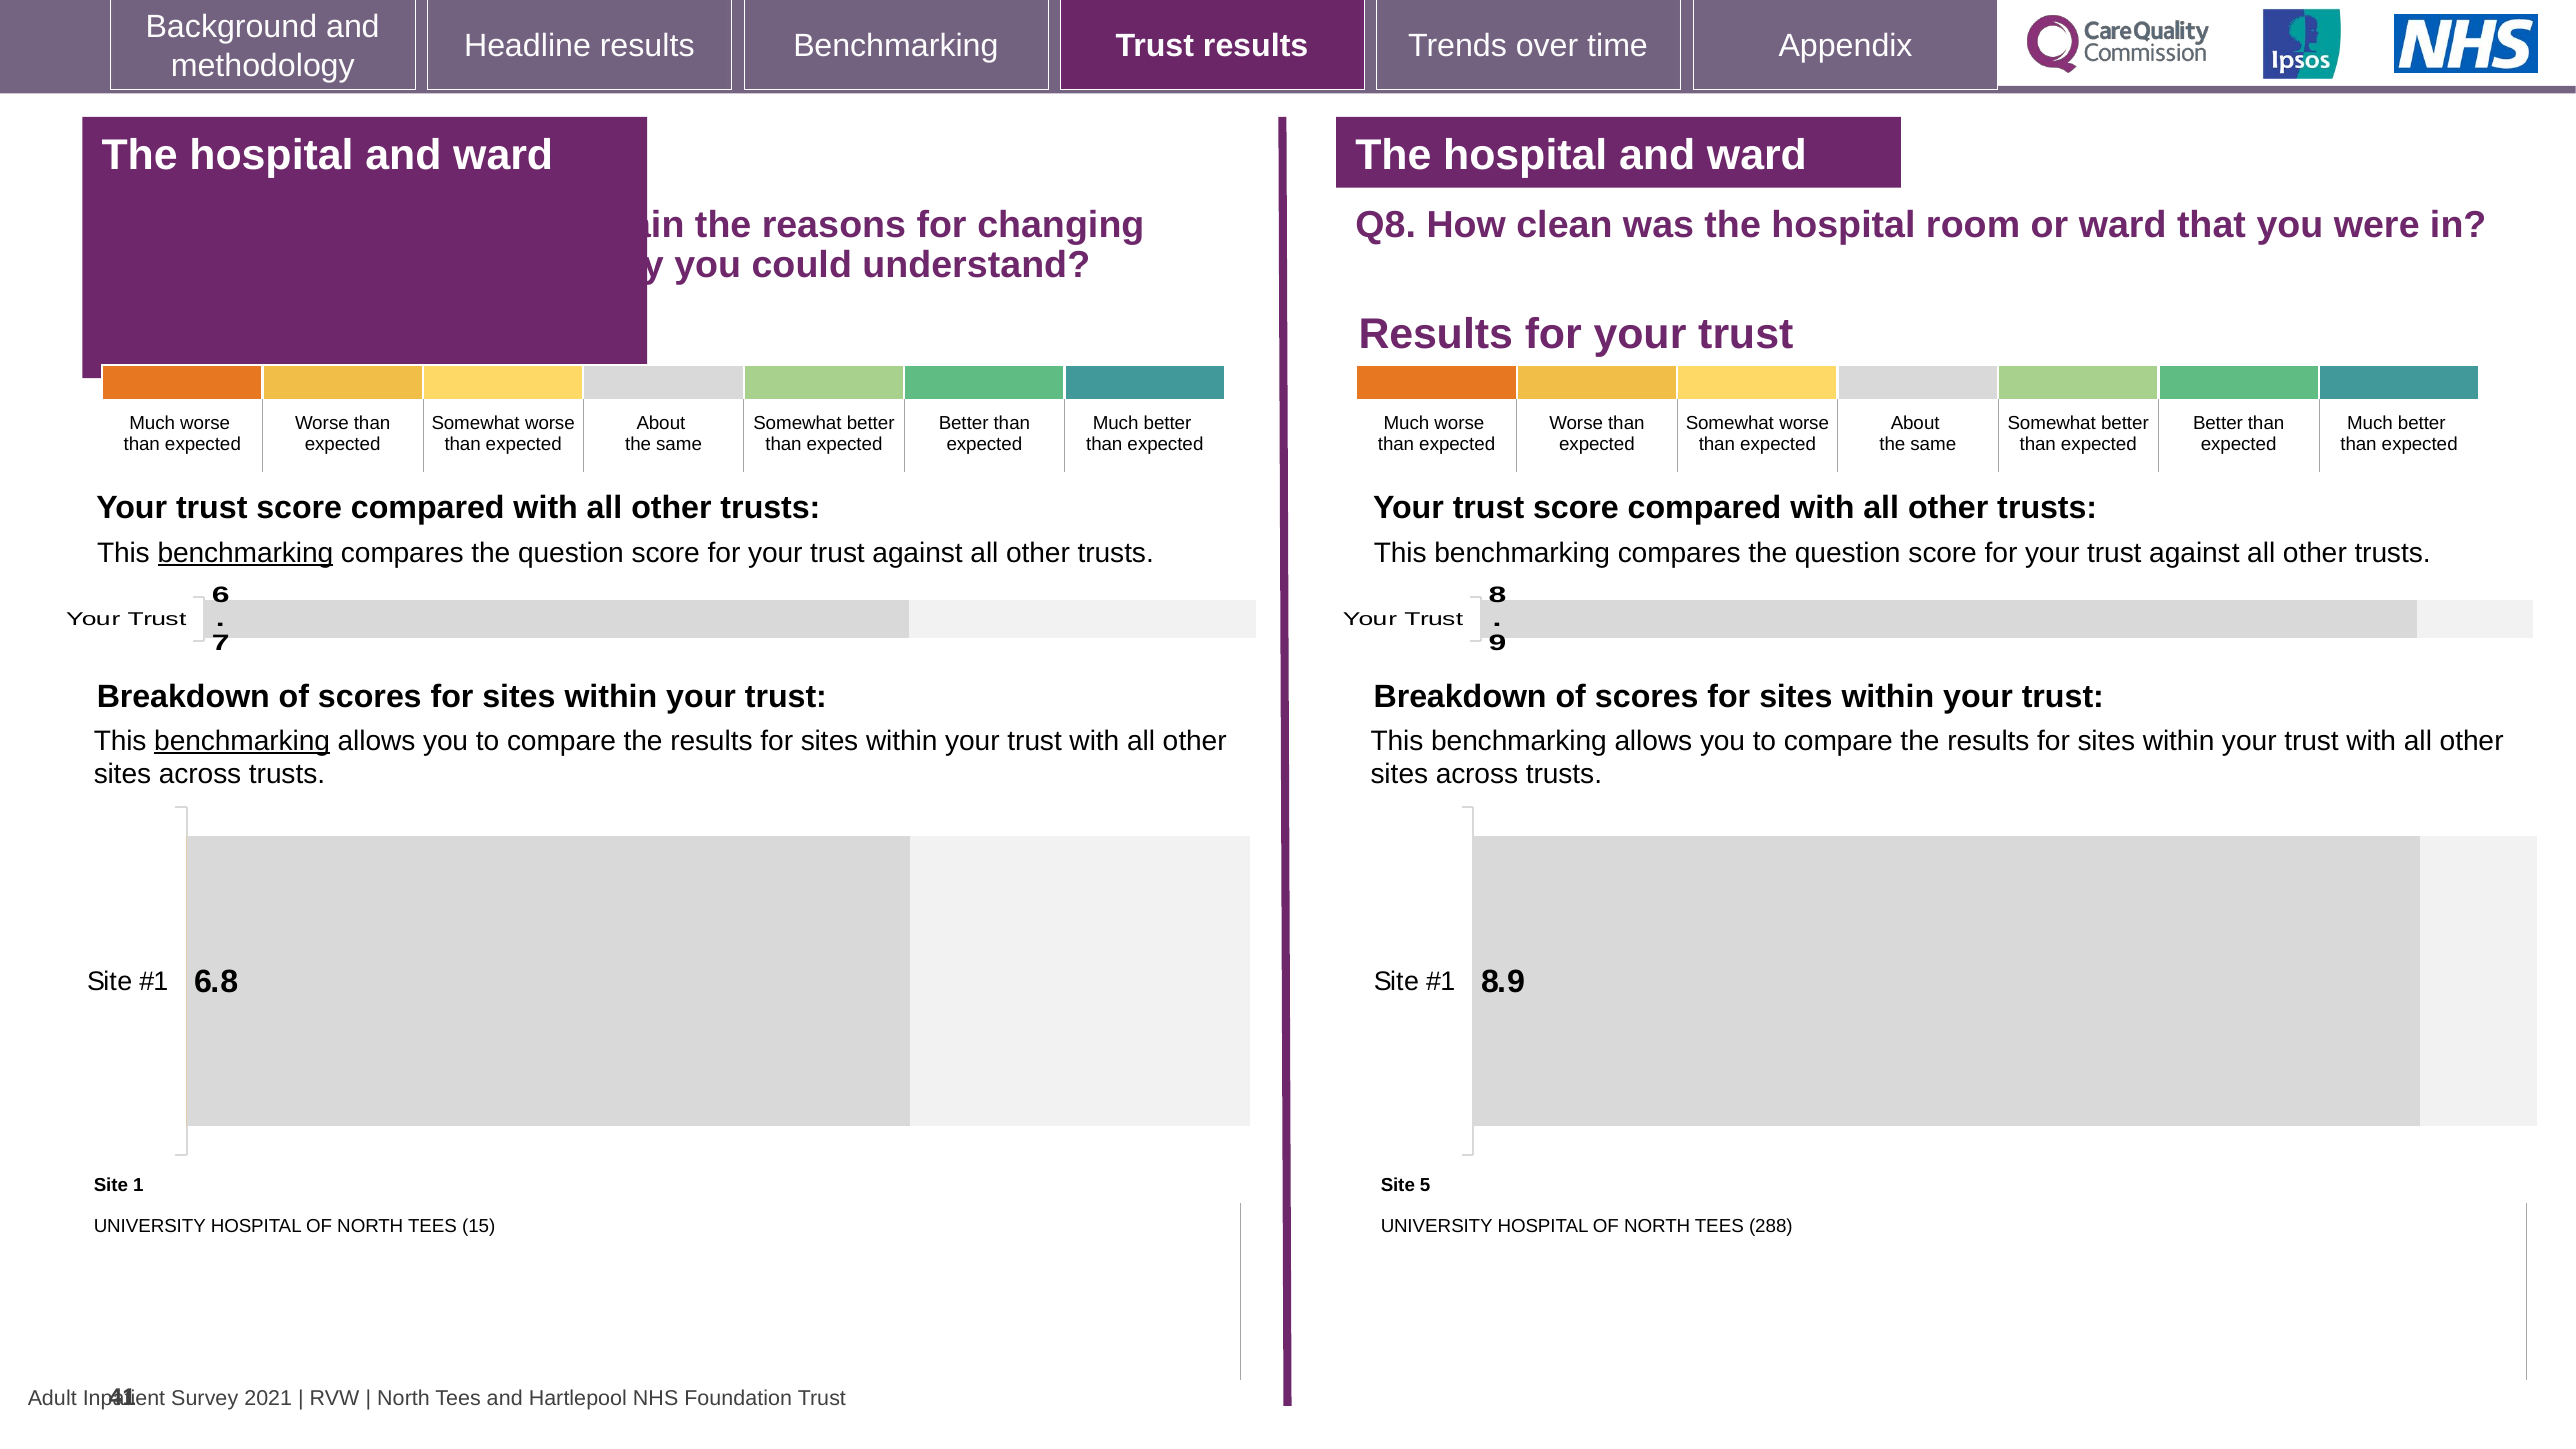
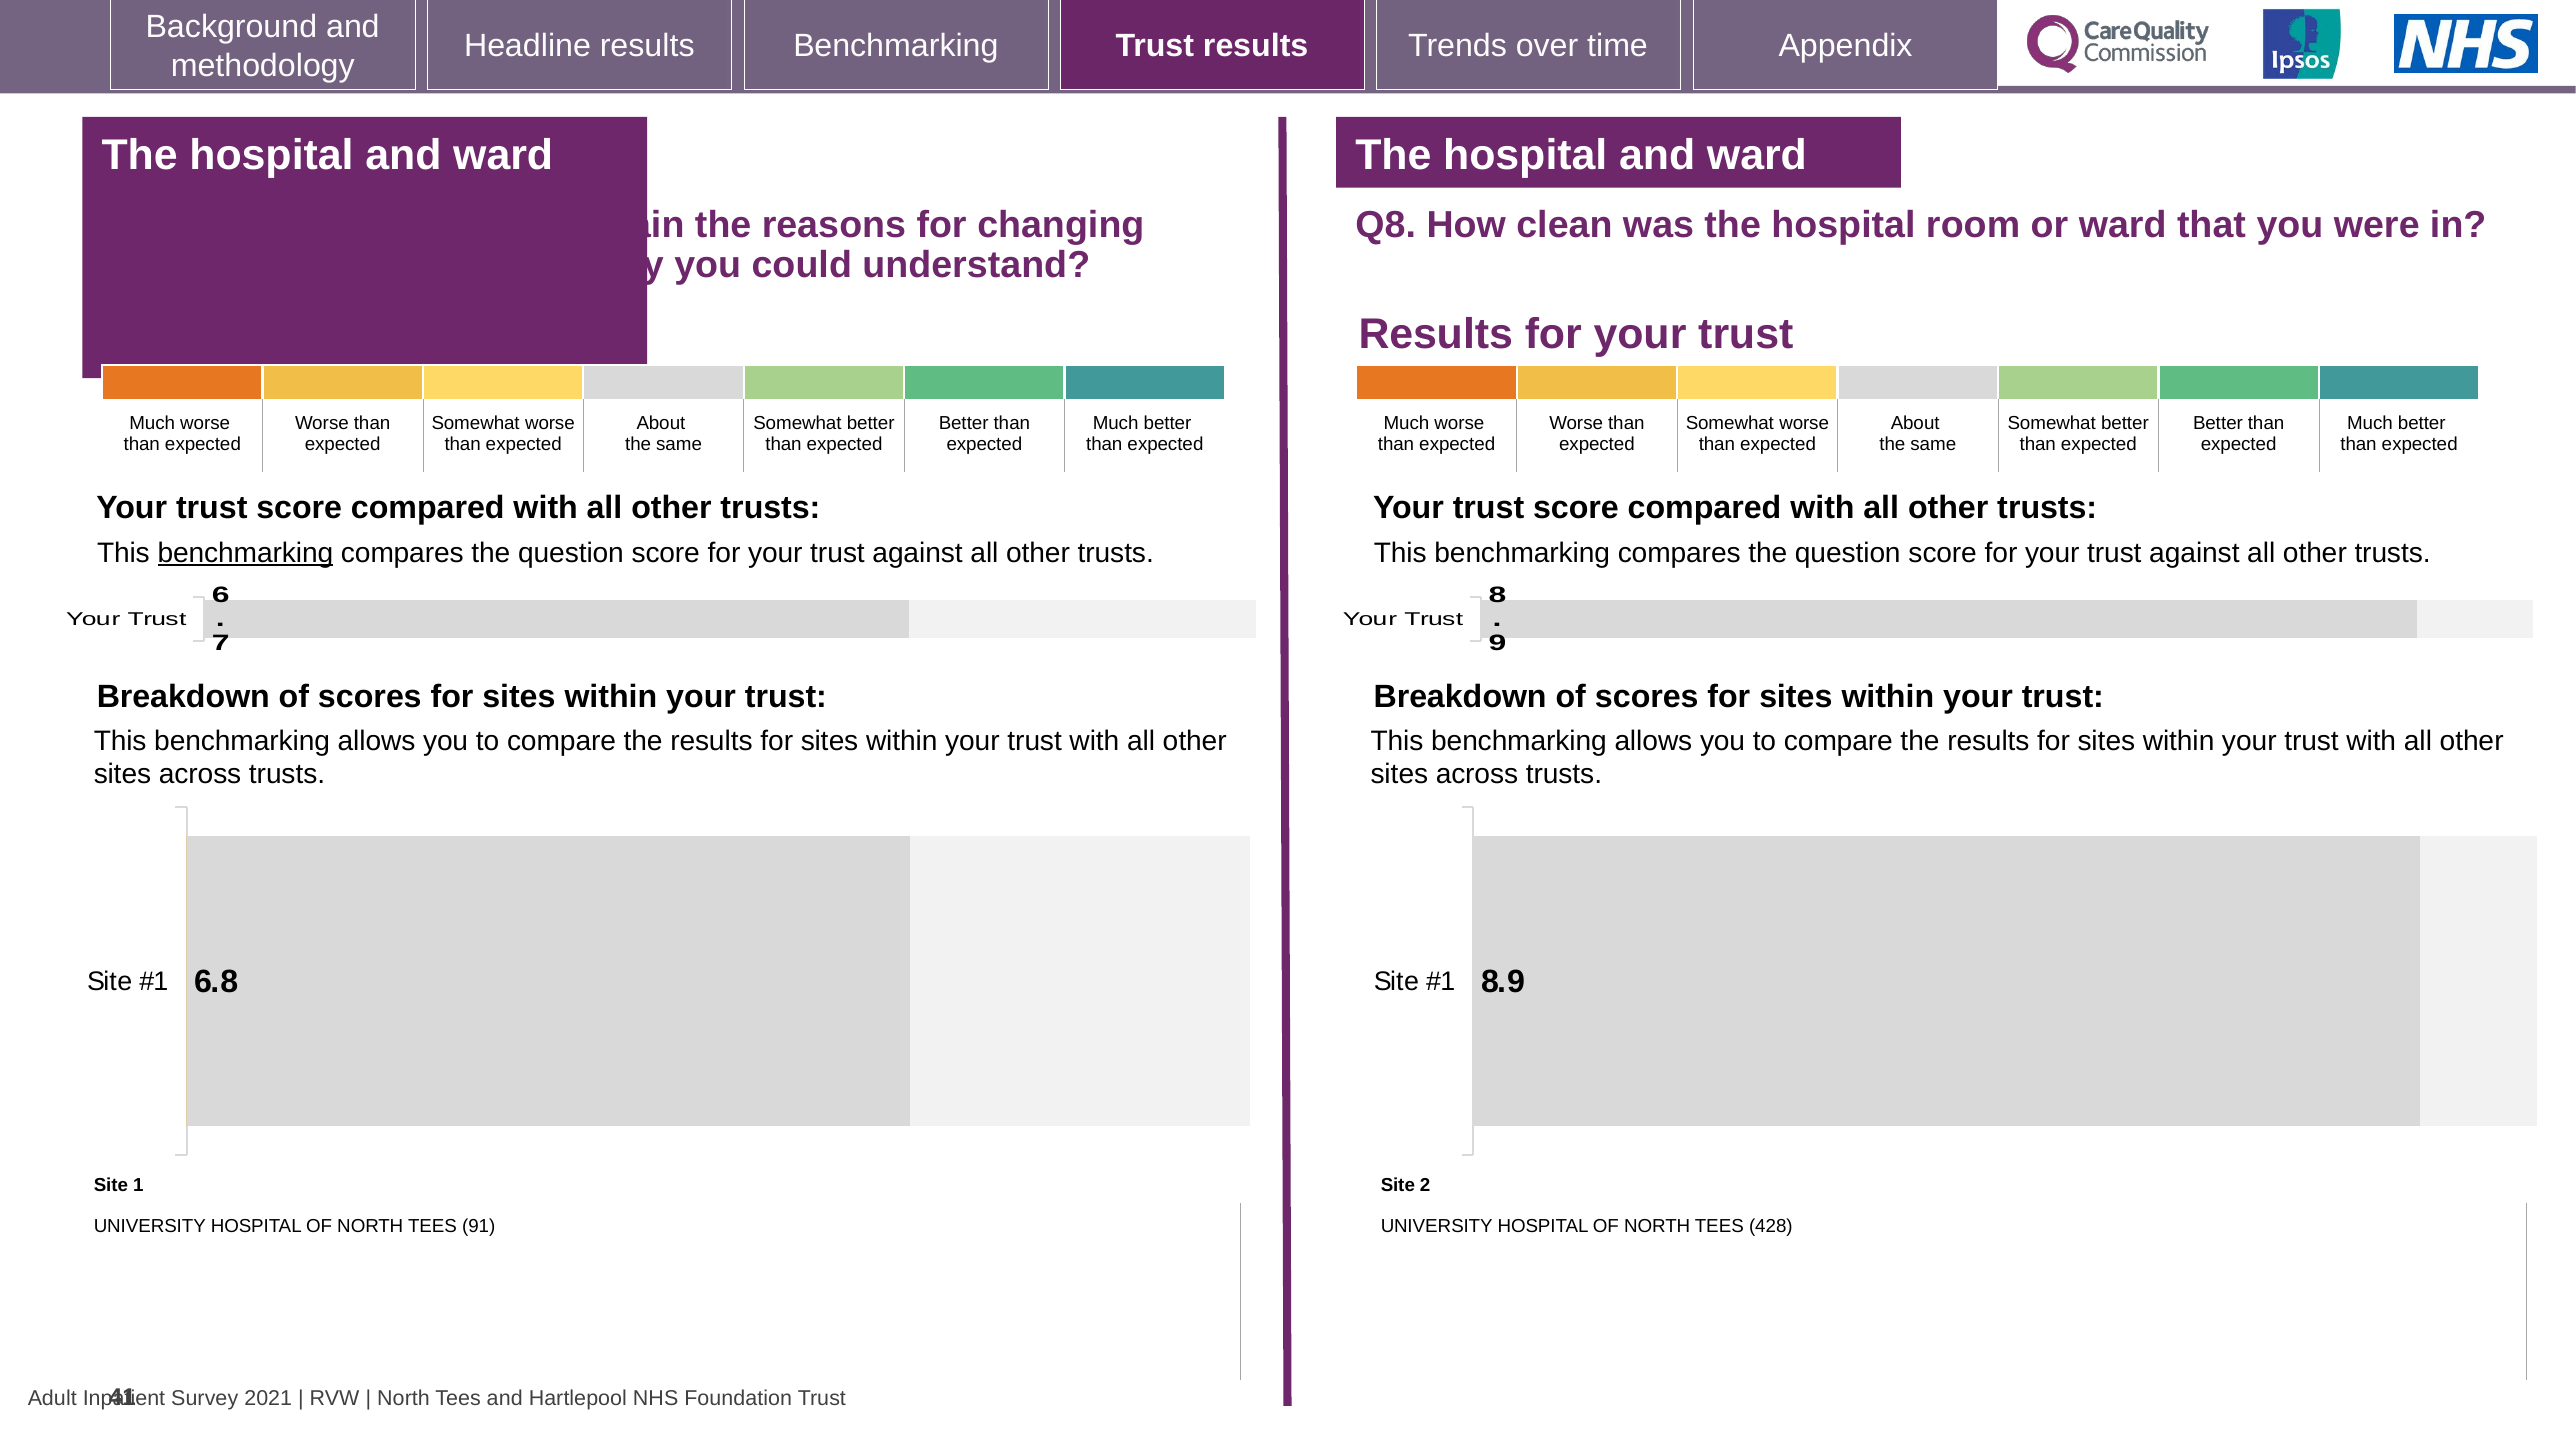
benchmarking at (242, 741) underline: present -> none
5: 5 -> 2
15: 15 -> 91
288: 288 -> 428
